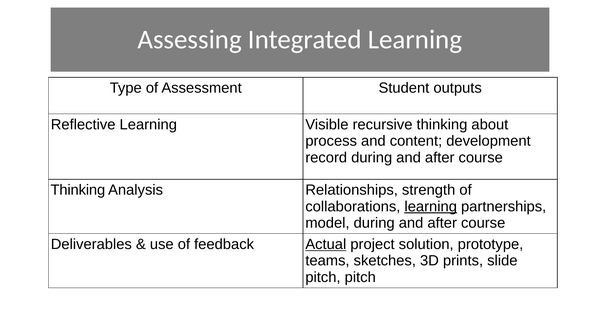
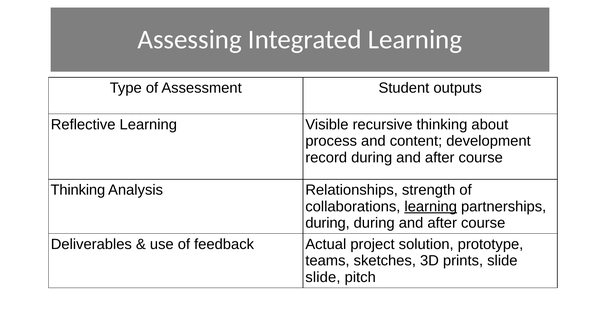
model at (327, 223): model -> during
Actual underline: present -> none
pitch at (323, 277): pitch -> slide
